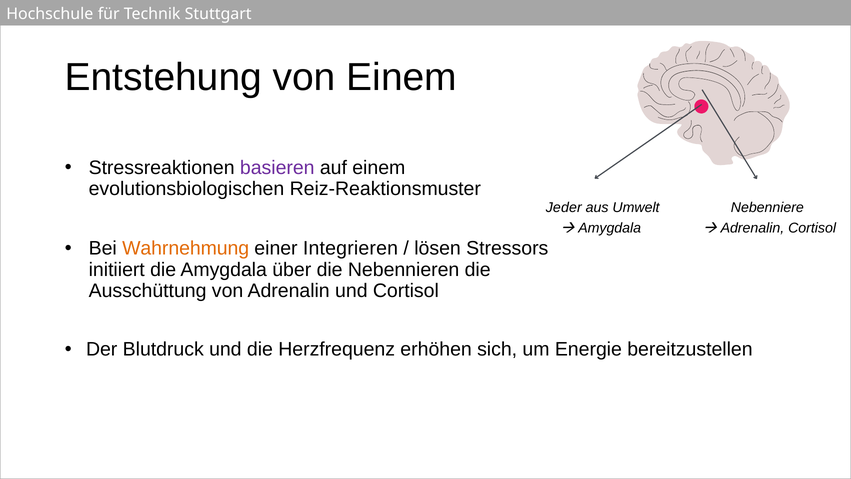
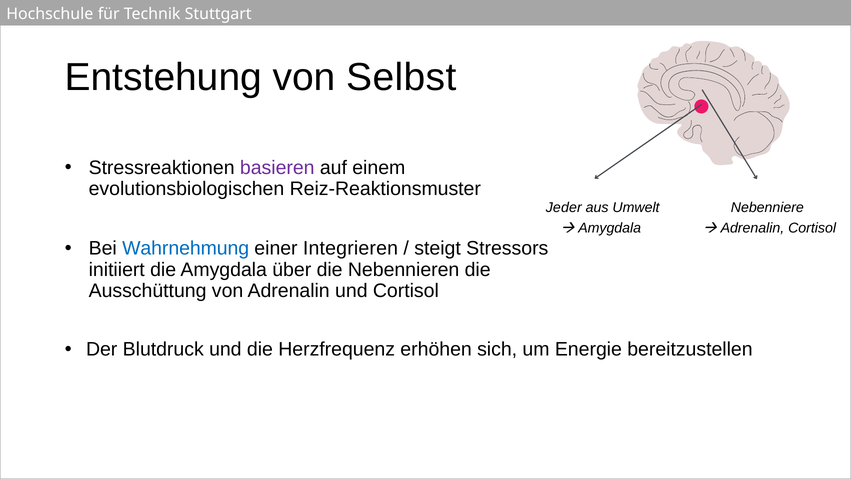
von Einem: Einem -> Selbst
Wahrnehmung colour: orange -> blue
lösen: lösen -> steigt
